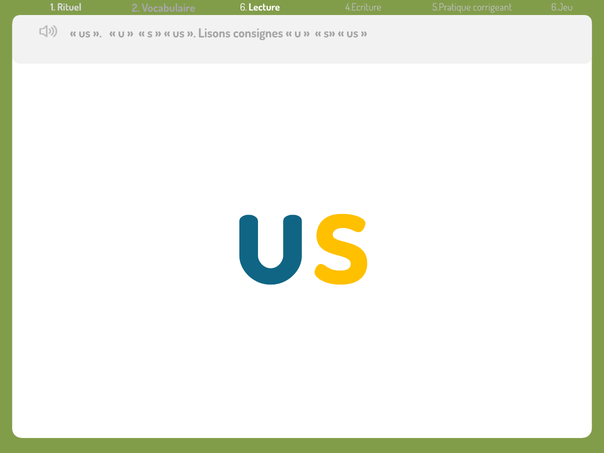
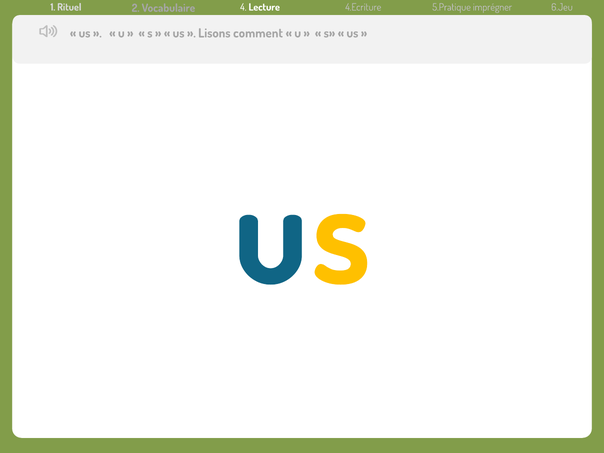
6: 6 -> 4
corrigeant: corrigeant -> imprégner
consignes: consignes -> comment
